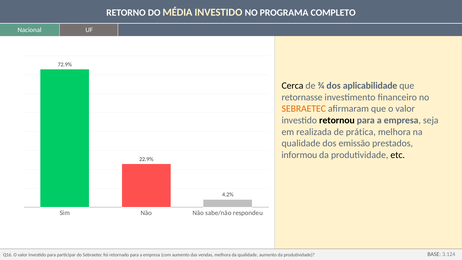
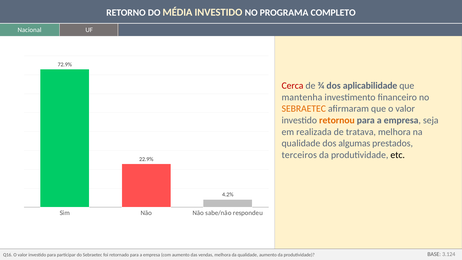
Cerca colour: black -> red
retornasse: retornasse -> mantenha
retornou colour: black -> orange
prática: prática -> tratava
emissão: emissão -> algumas
informou: informou -> terceiros
